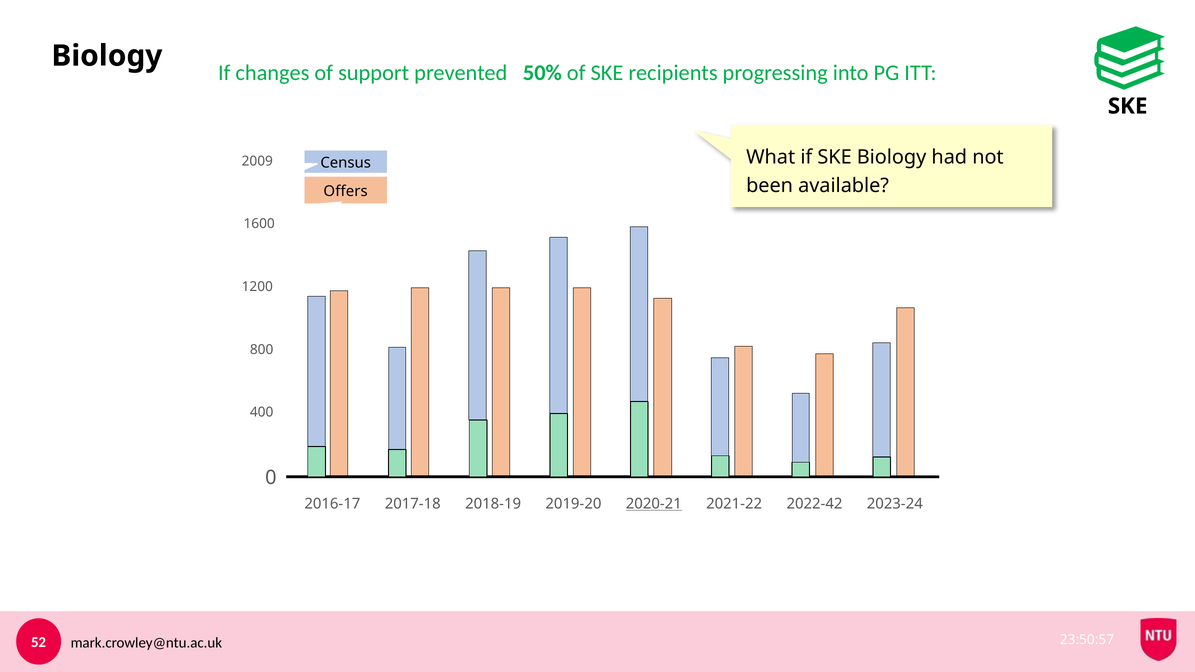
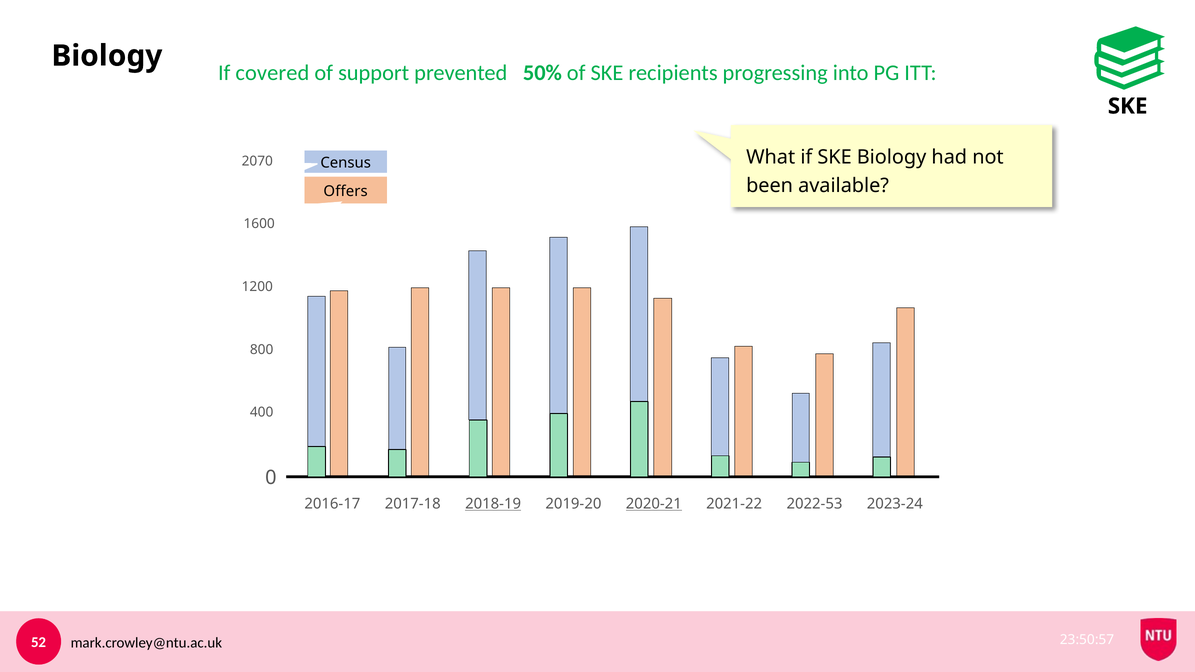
changes: changes -> covered
2009: 2009 -> 2070
2018-19 underline: none -> present
2022-42: 2022-42 -> 2022-53
